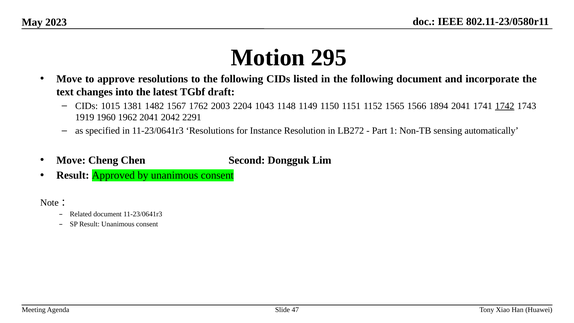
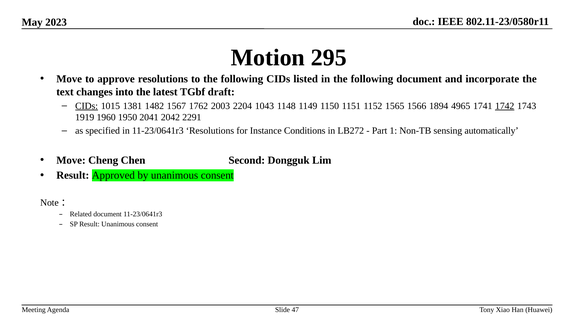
CIDs at (87, 106) underline: none -> present
1894 2041: 2041 -> 4965
1962: 1962 -> 1950
Resolution: Resolution -> Conditions
